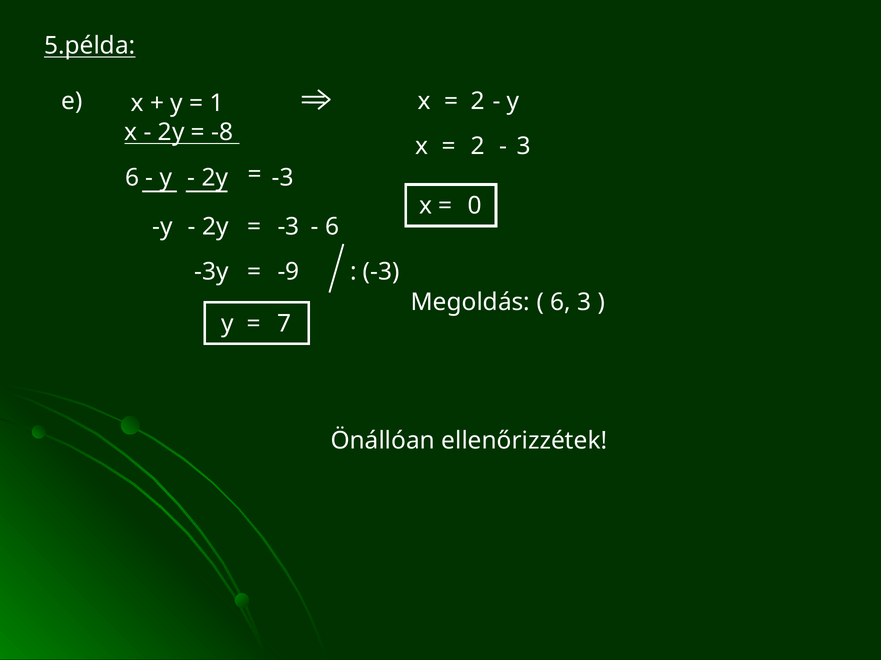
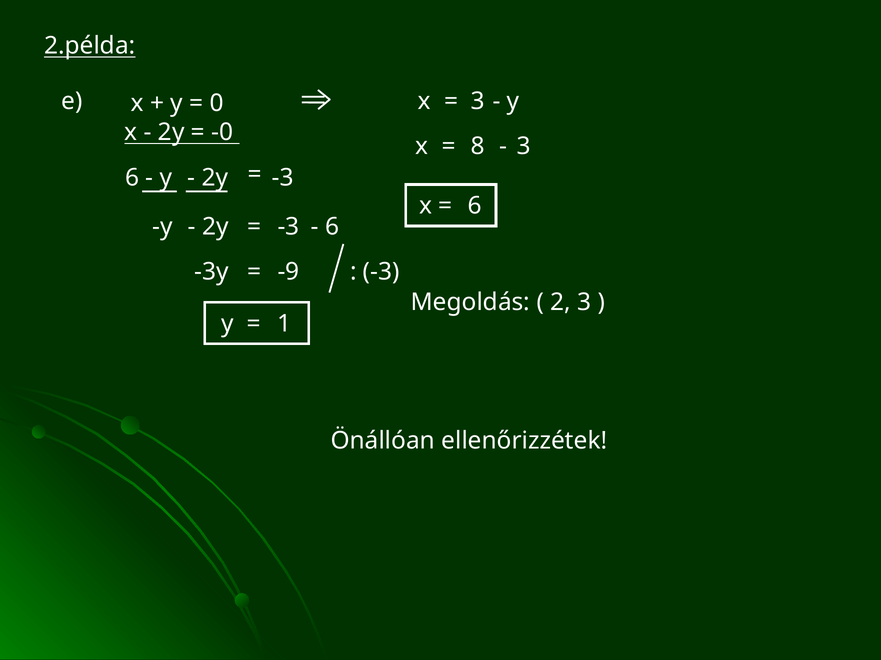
5.példa: 5.példa -> 2.példa
1: 1 -> 0
2 at (478, 101): 2 -> 3
-8: -8 -> -0
2 at (478, 146): 2 -> 8
0 at (475, 206): 0 -> 6
6 at (561, 302): 6 -> 2
7: 7 -> 1
